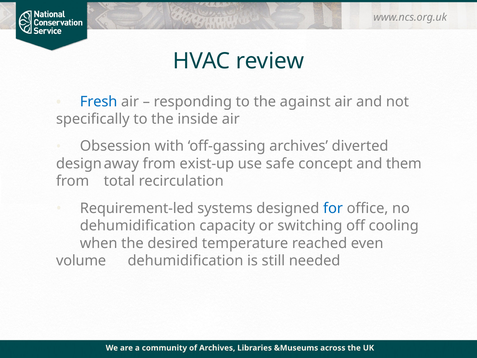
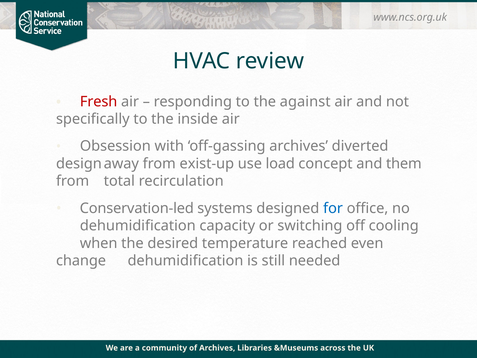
Fresh colour: blue -> red
safe: safe -> load
Requirement-led: Requirement-led -> Conservation-led
volume: volume -> change
